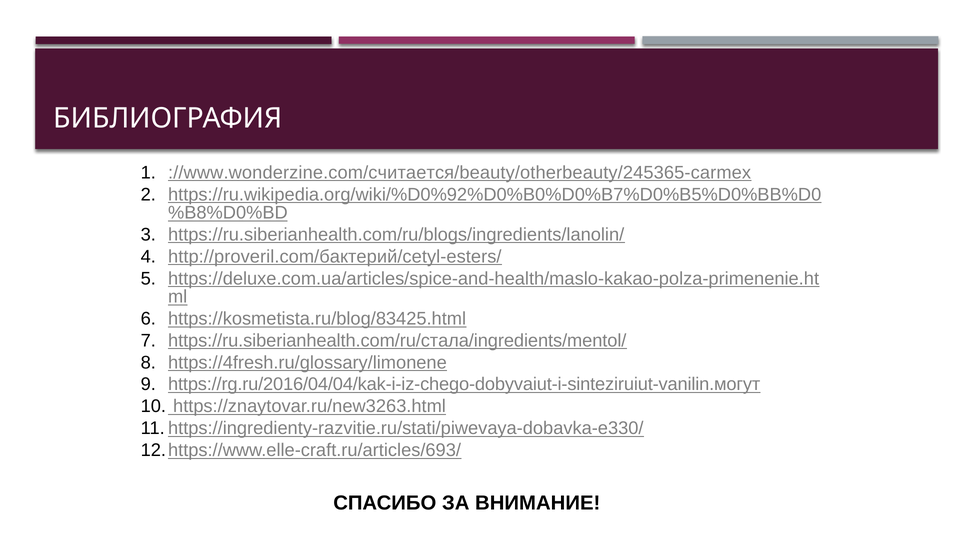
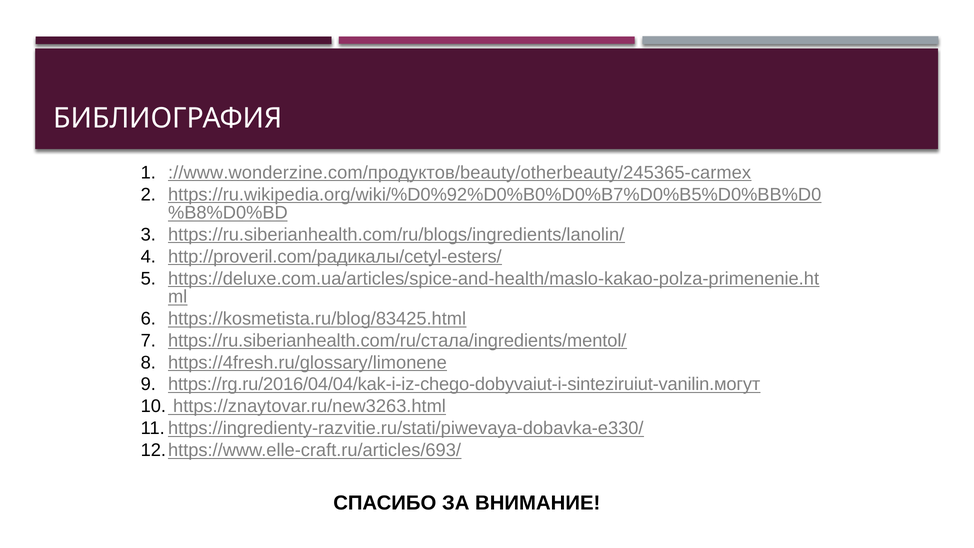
://www.wonderzine.com/считается/beauty/otherbeauty/245365-carmex: ://www.wonderzine.com/считается/beauty/otherbeauty/245365-carmex -> ://www.wonderzine.com/продуктов/beauty/otherbeauty/245365-carmex
http://proveril.com/бактерий/cetyl-esters/: http://proveril.com/бактерий/cetyl-esters/ -> http://proveril.com/радикалы/cetyl-esters/
